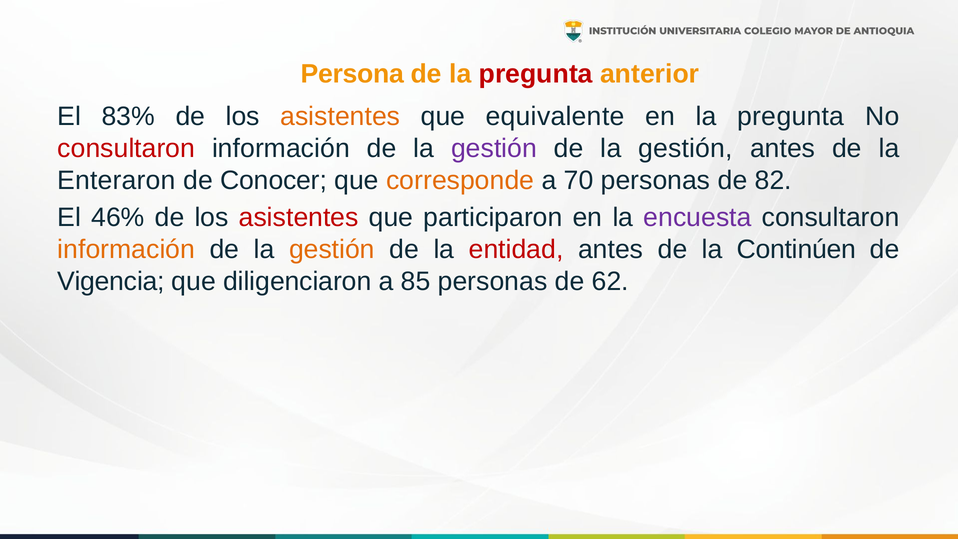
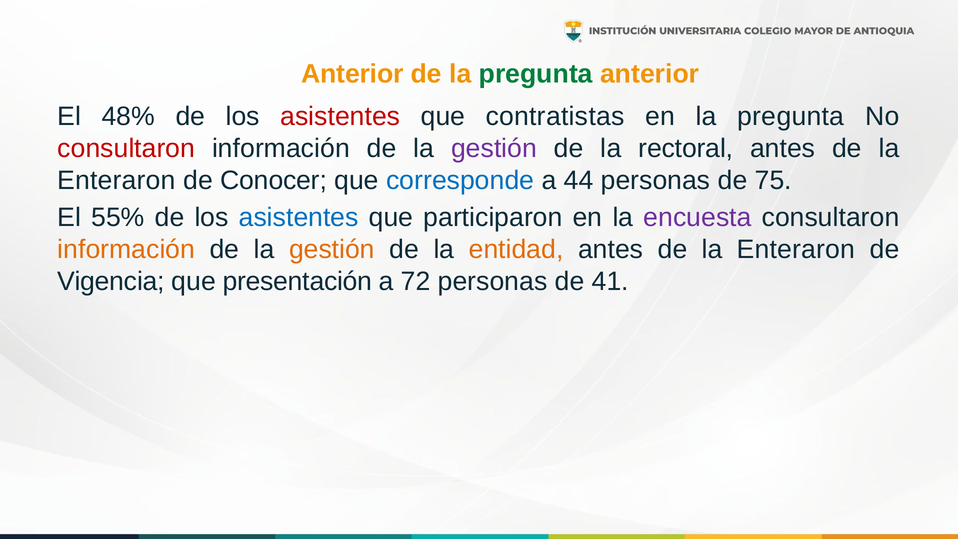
Persona at (352, 74): Persona -> Anterior
pregunta at (536, 74) colour: red -> green
83%: 83% -> 48%
asistentes at (340, 116) colour: orange -> red
equivalente: equivalente -> contratistas
gestión at (686, 148): gestión -> rectoral
corresponde colour: orange -> blue
70: 70 -> 44
82: 82 -> 75
46%: 46% -> 55%
asistentes at (299, 218) colour: red -> blue
entidad colour: red -> orange
Continúen at (796, 250): Continúen -> Enteraron
diligenciaron: diligenciaron -> presentación
85: 85 -> 72
62: 62 -> 41
